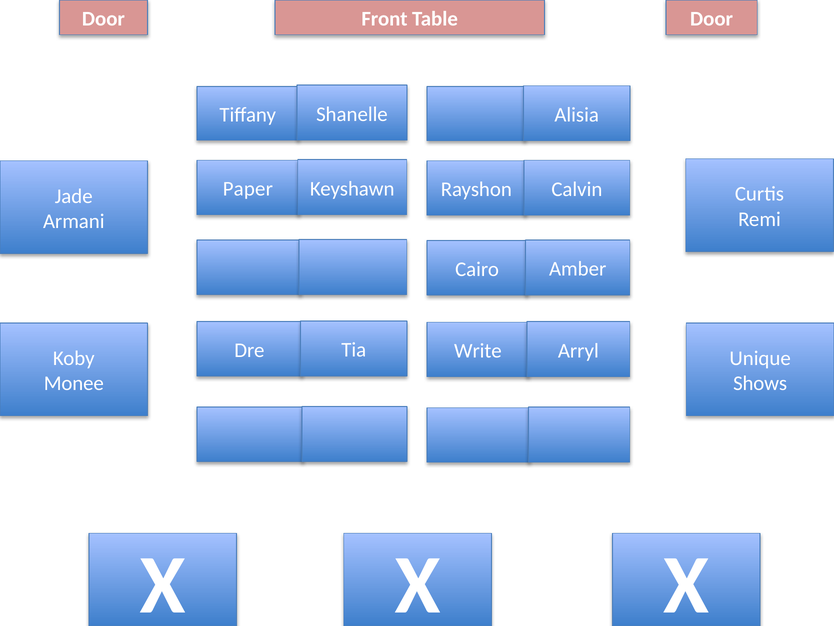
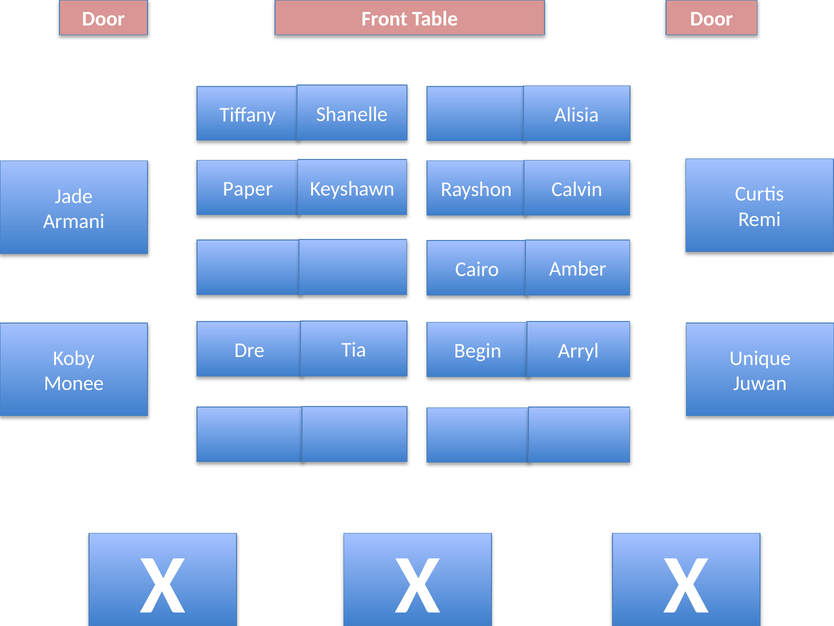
Write: Write -> Begin
Shows: Shows -> Juwan
